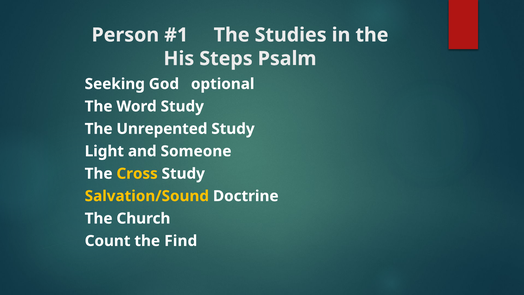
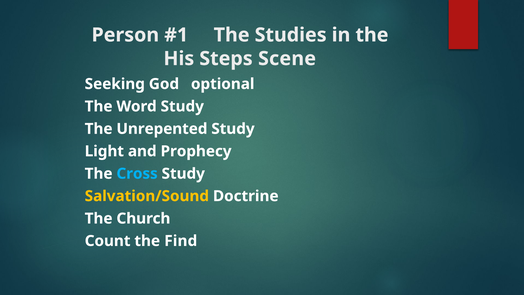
Psalm: Psalm -> Scene
Someone: Someone -> Prophecy
Cross colour: yellow -> light blue
